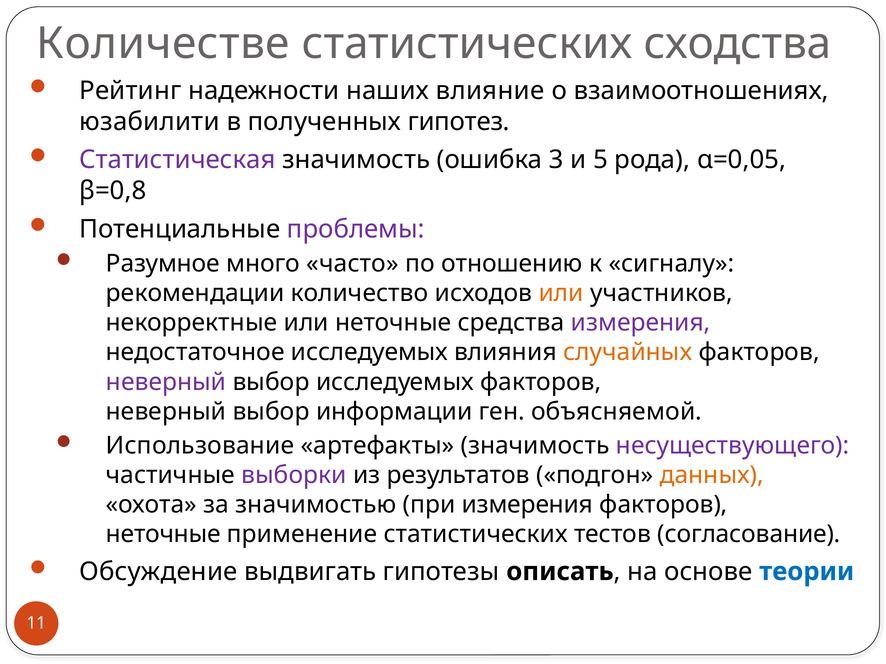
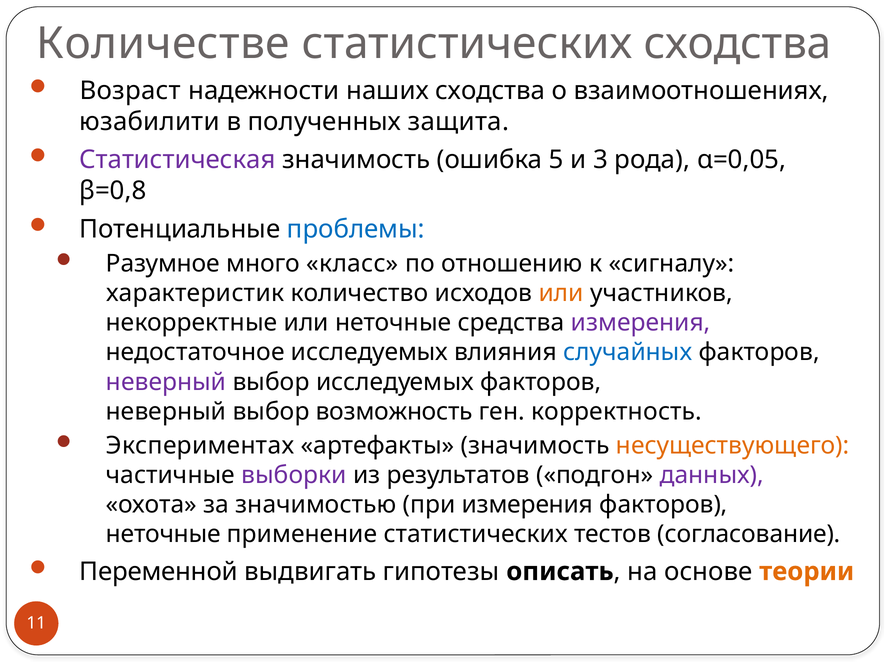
Рейтинг: Рейтинг -> Возраст
наших влияние: влияние -> сходства
гипотез: гипотез -> защита
3: 3 -> 5
5: 5 -> 3
проблемы colour: purple -> blue
часто: часто -> класс
рекомендации: рекомендации -> характеристик
случайных colour: orange -> blue
информации: информации -> возможность
объясняемой: объясняемой -> корректность
Использование: Использование -> Экспериментах
несуществующего colour: purple -> orange
данных colour: orange -> purple
Обсуждение: Обсуждение -> Переменной
теории colour: blue -> orange
